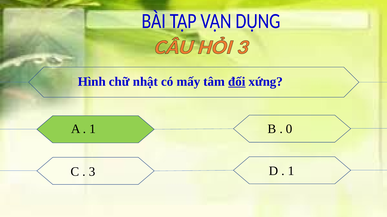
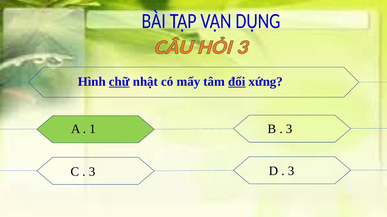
chữ underline: none -> present
0 at (289, 129): 0 -> 3
1 at (291, 172): 1 -> 3
